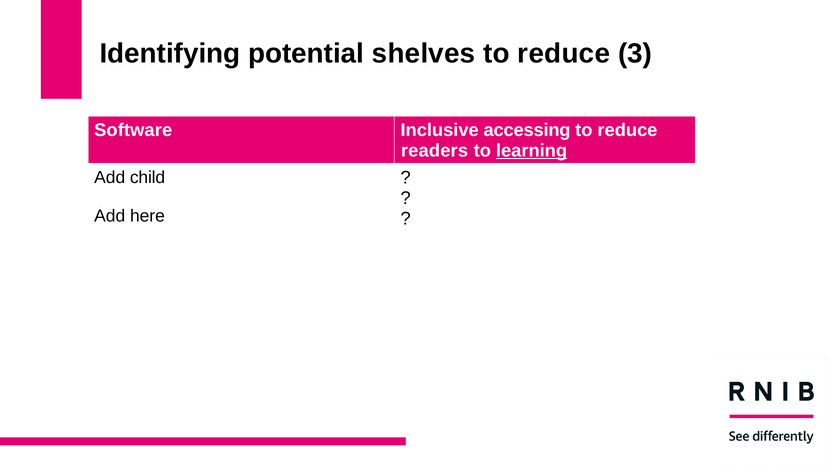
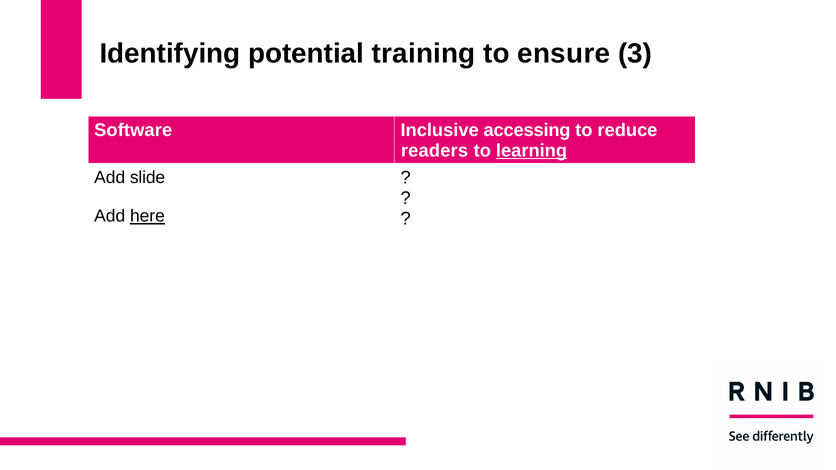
shelves: shelves -> training
reduce at (564, 54): reduce -> ensure
child: child -> slide
here underline: none -> present
